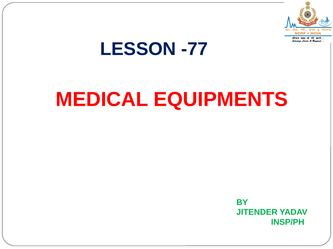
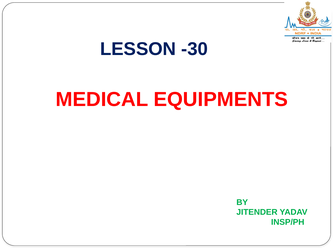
-77: -77 -> -30
